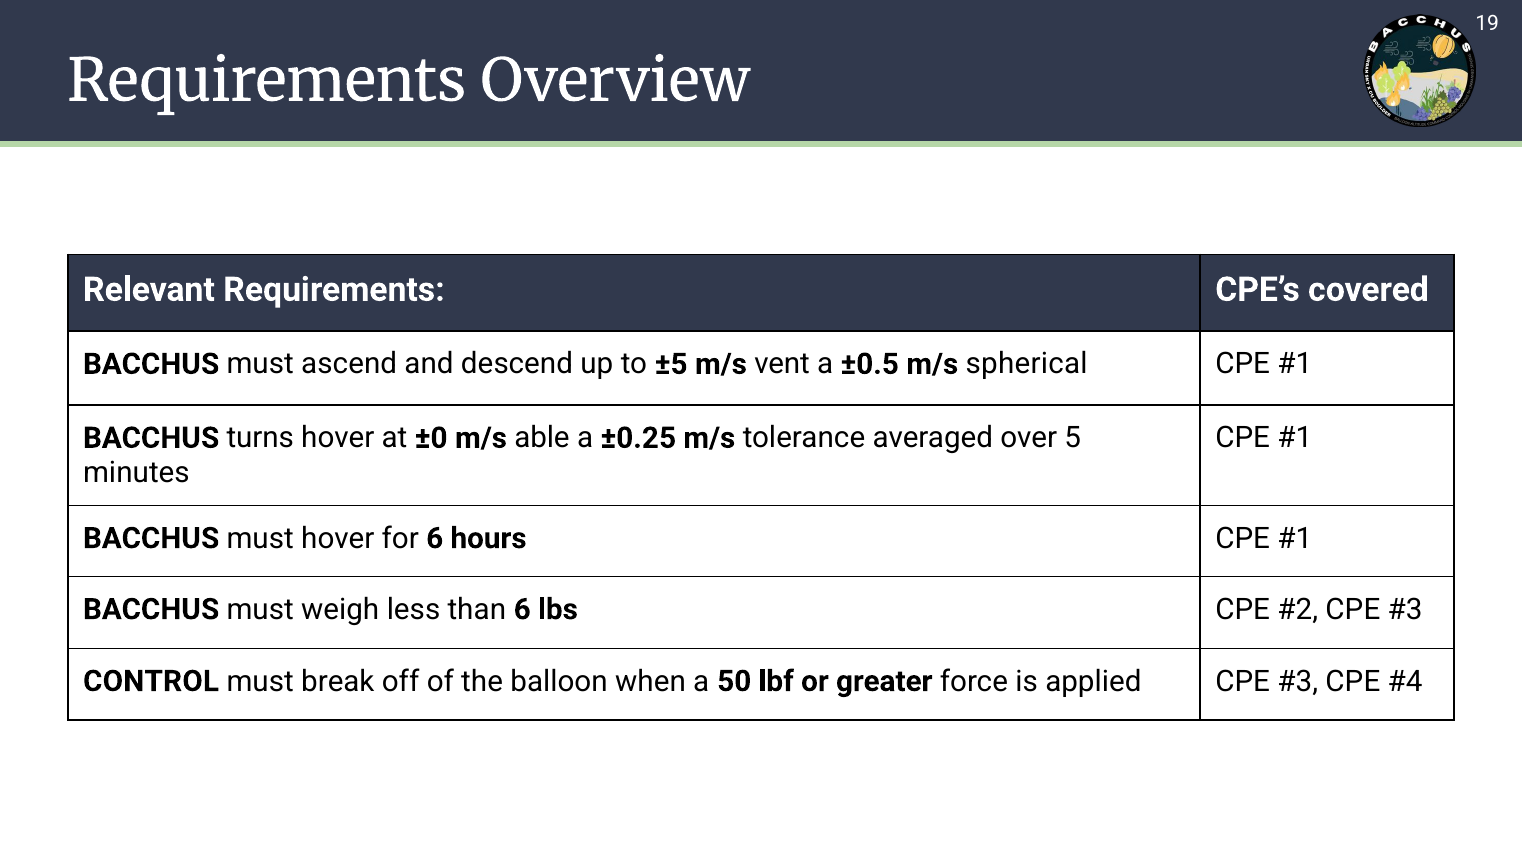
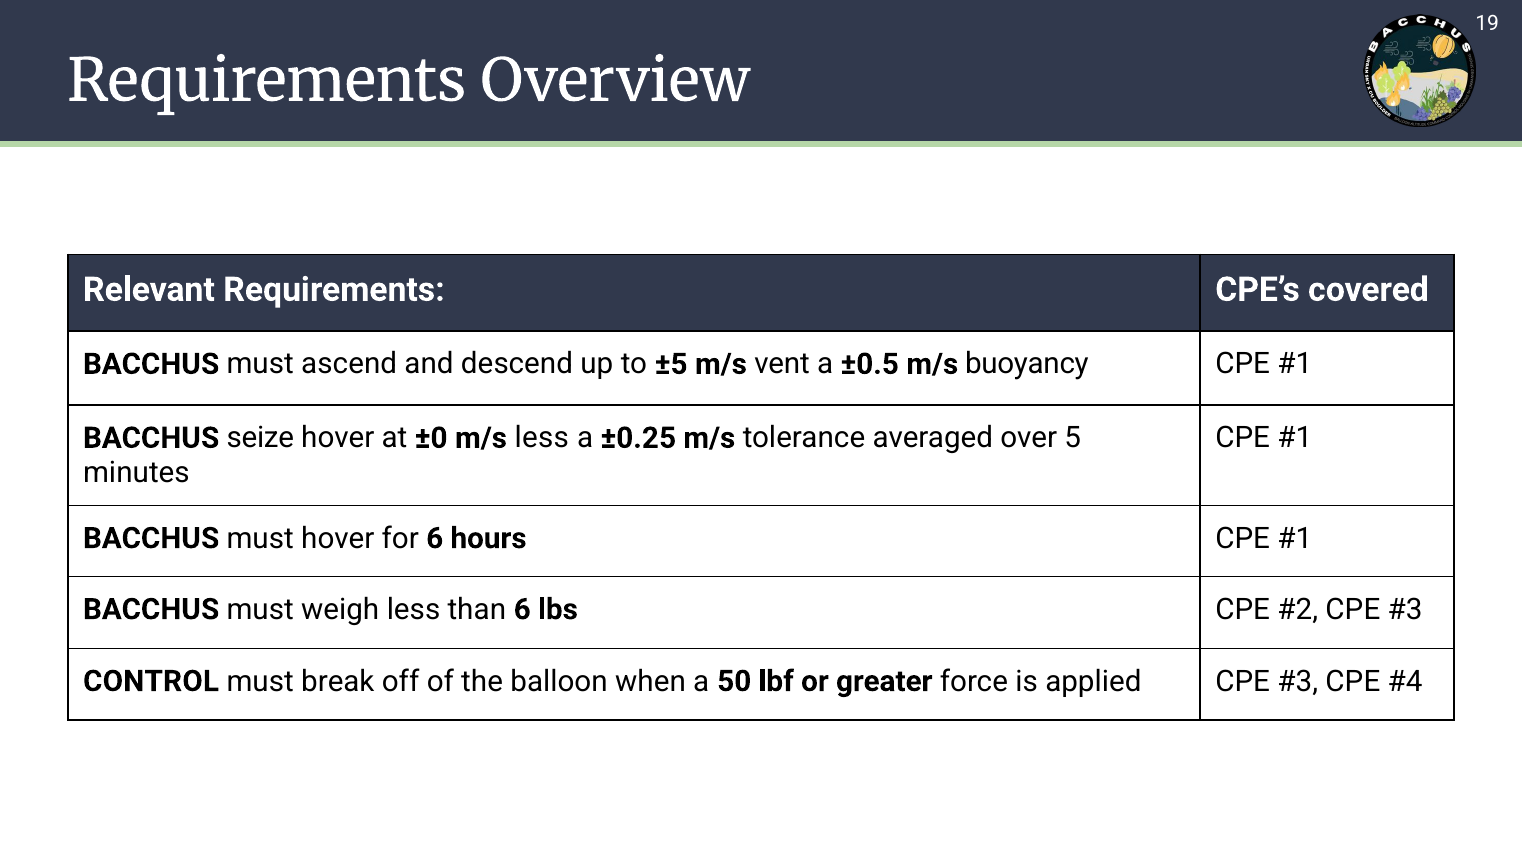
spherical: spherical -> buoyancy
turns: turns -> seize
m/s able: able -> less
